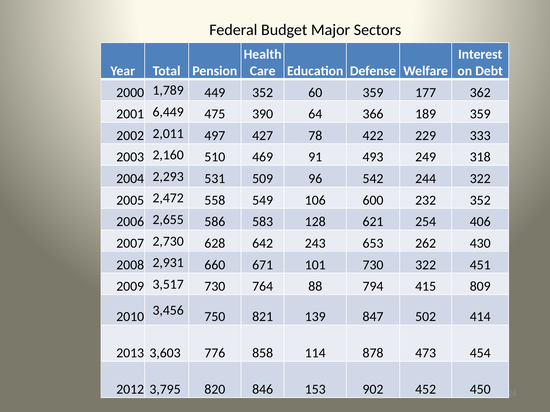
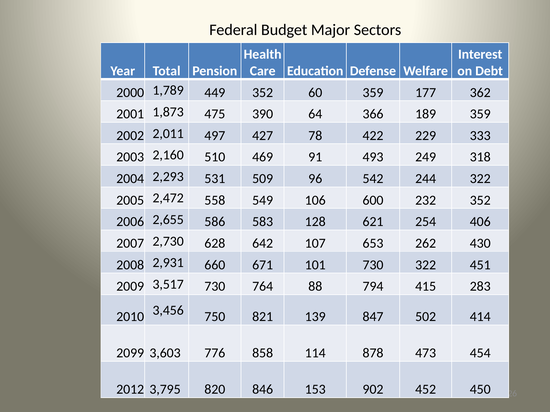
6,449: 6,449 -> 1,873
243: 243 -> 107
809: 809 -> 283
2013: 2013 -> 2099
